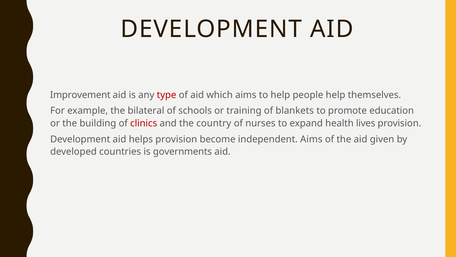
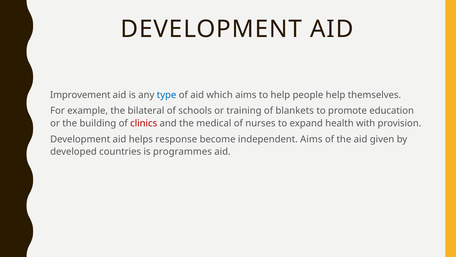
type colour: red -> blue
country: country -> medical
lives: lives -> with
helps provision: provision -> response
governments: governments -> programmes
